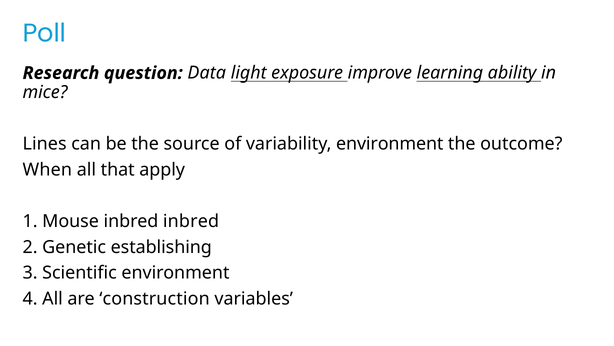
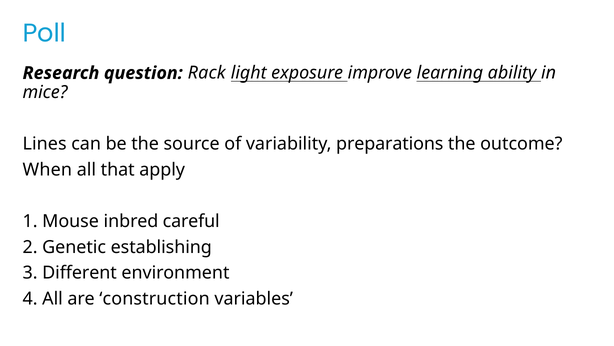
Data: Data -> Rack
variability environment: environment -> preparations
inbred inbred: inbred -> careful
Scientific: Scientific -> Different
